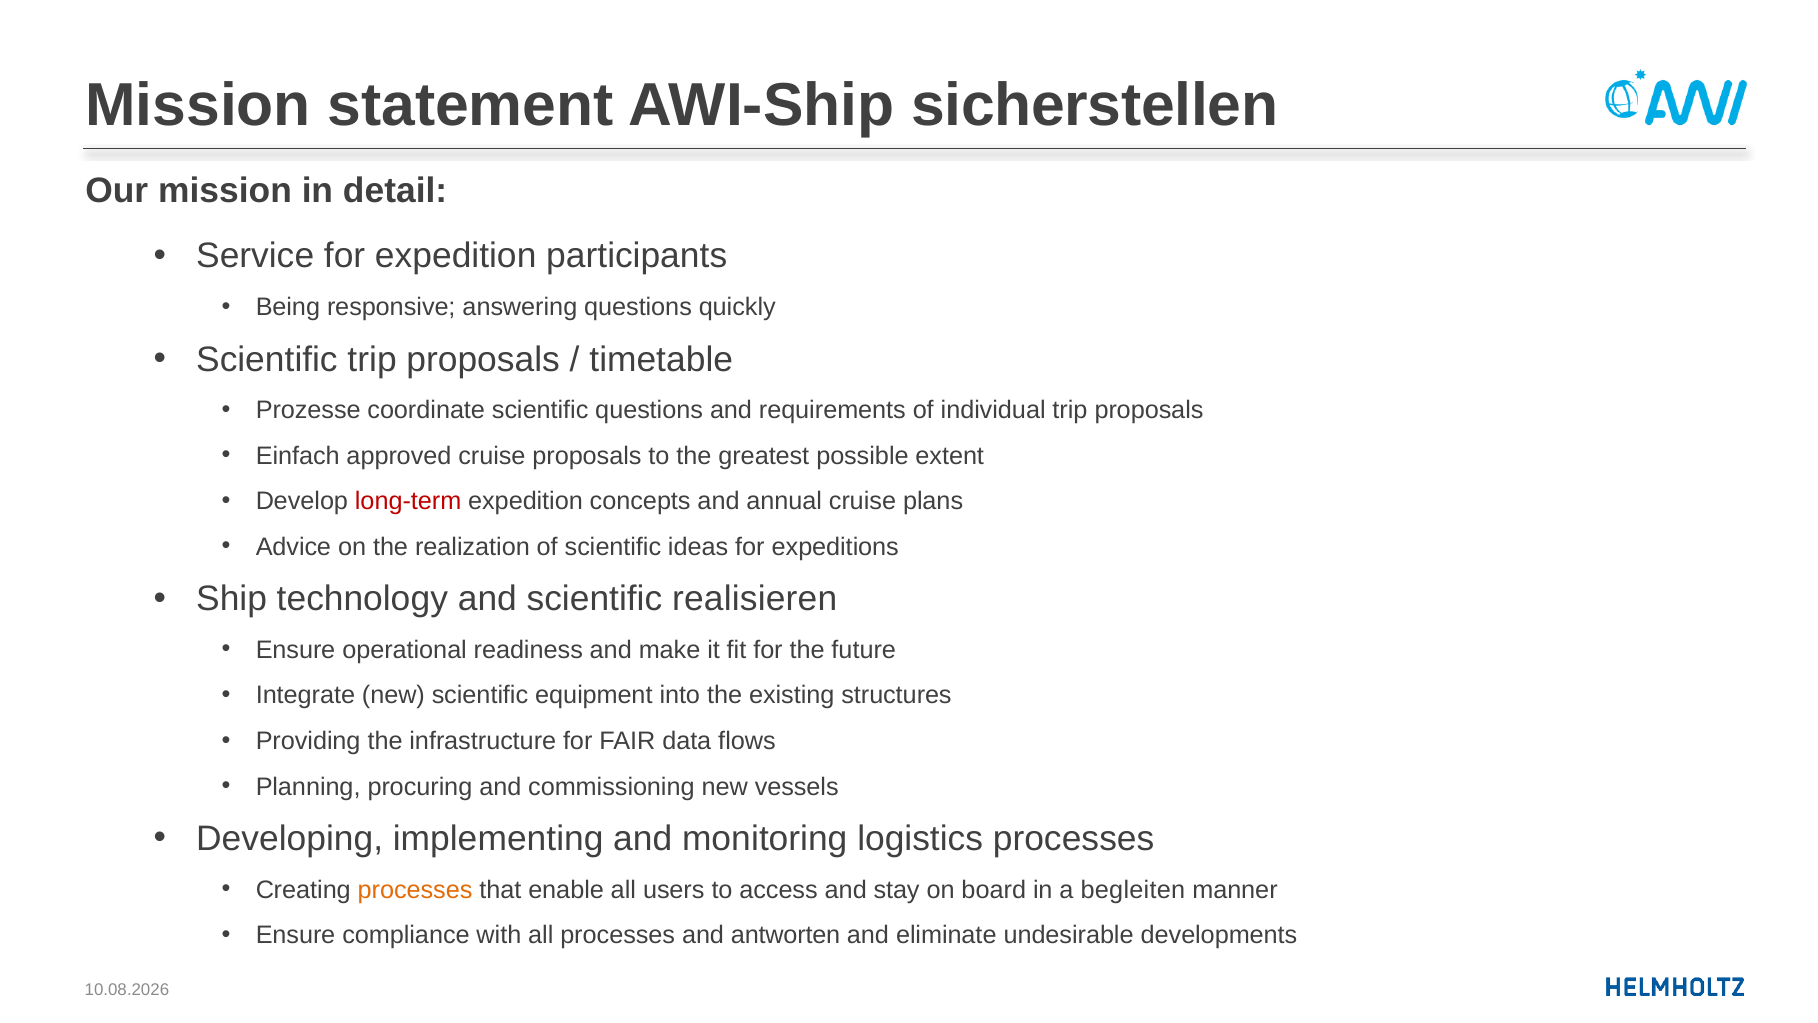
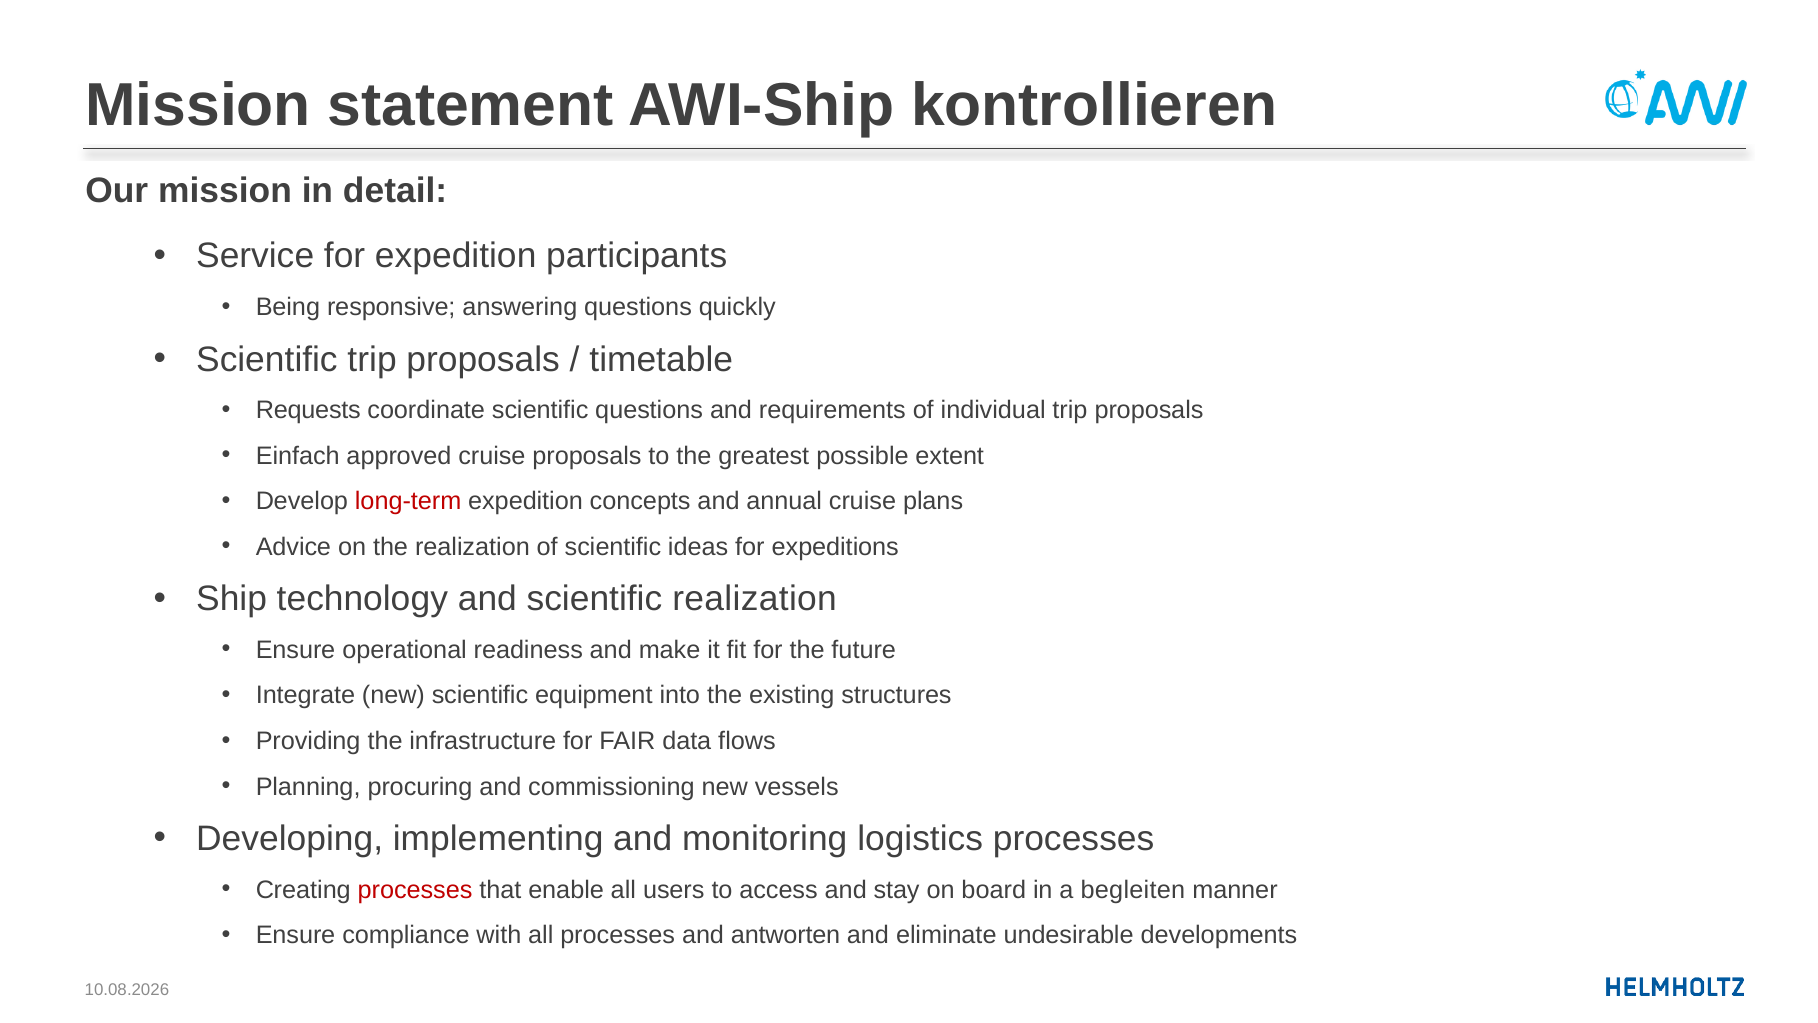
sicherstellen: sicherstellen -> kontrollieren
Prozesse: Prozesse -> Requests
scientific realisieren: realisieren -> realization
processes at (415, 890) colour: orange -> red
